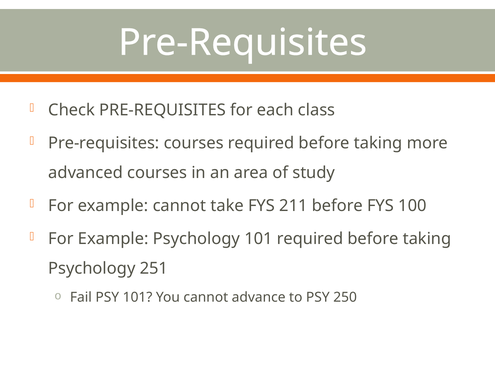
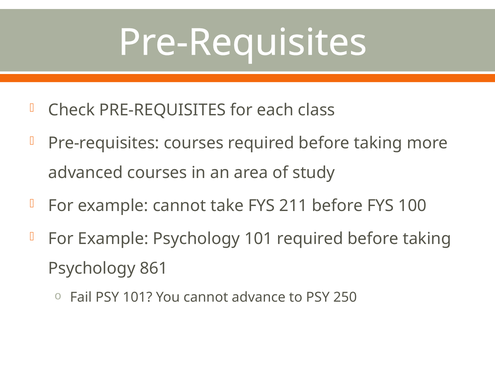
251: 251 -> 861
